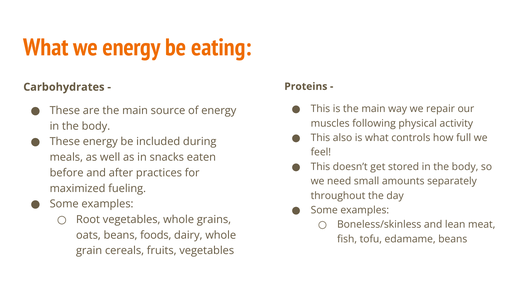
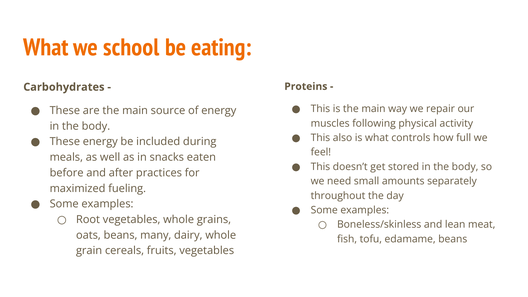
we energy: energy -> school
foods: foods -> many
